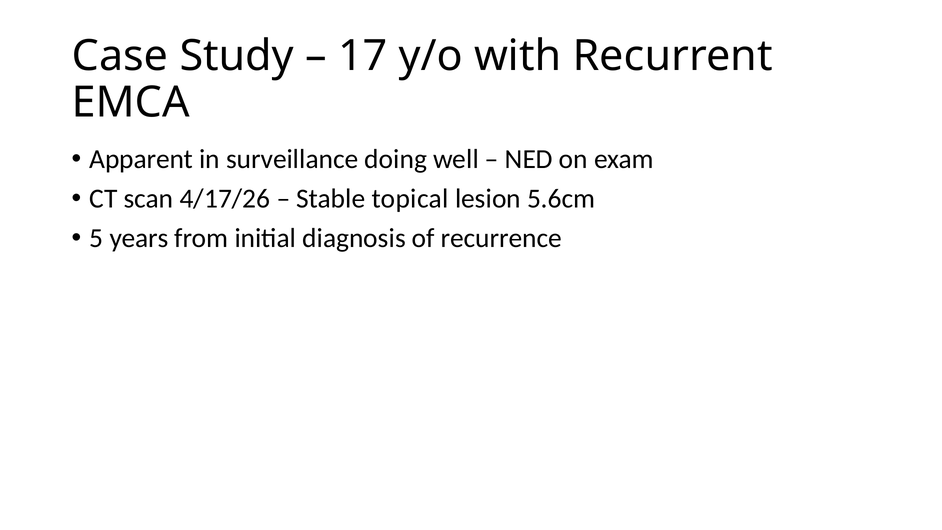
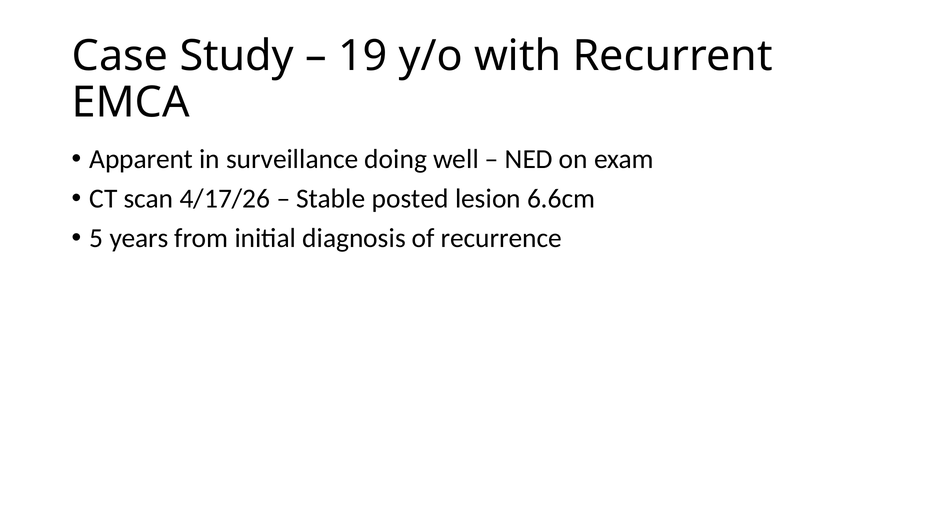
17: 17 -> 19
topical: topical -> posted
5.6cm: 5.6cm -> 6.6cm
